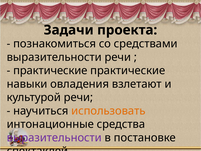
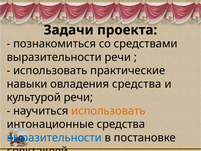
практические at (50, 70): практические -> использовать
овладения взлетают: взлетают -> средства
выразительности at (54, 137) colour: purple -> blue
